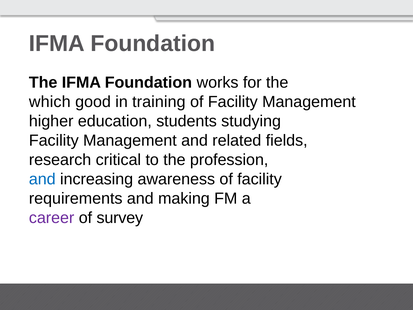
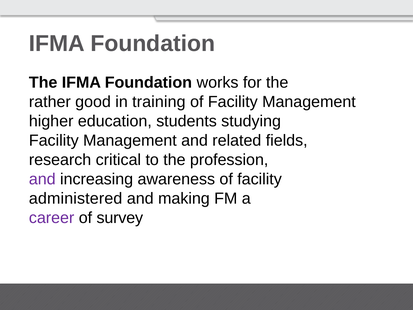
which: which -> rather
and at (42, 179) colour: blue -> purple
requirements: requirements -> administered
